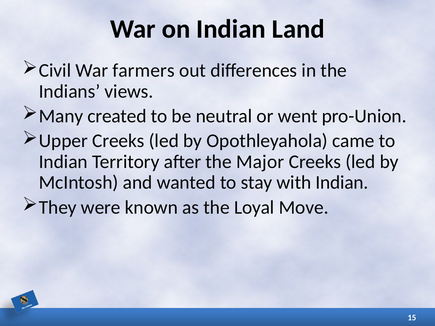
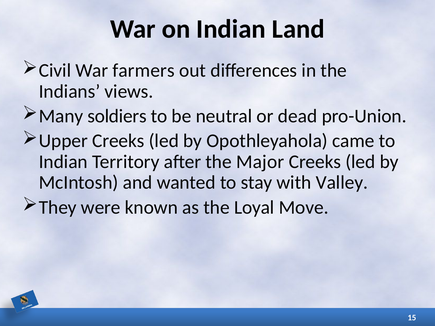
created: created -> soldiers
went: went -> dead
with Indian: Indian -> Valley
